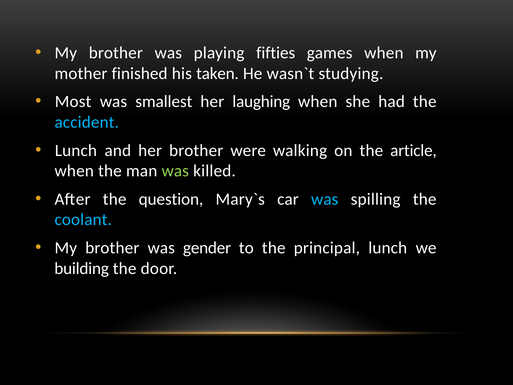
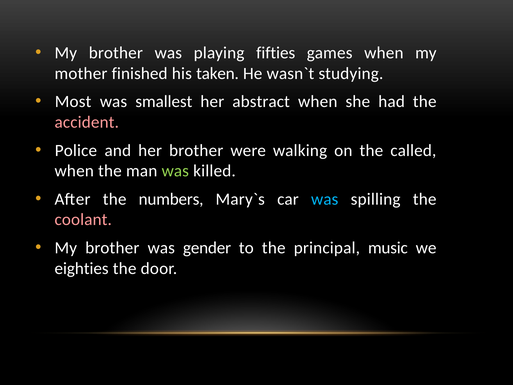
laughing: laughing -> abstract
accident colour: light blue -> pink
Lunch at (76, 150): Lunch -> Police
article: article -> called
question: question -> numbers
coolant colour: light blue -> pink
principal lunch: lunch -> music
building: building -> eighties
